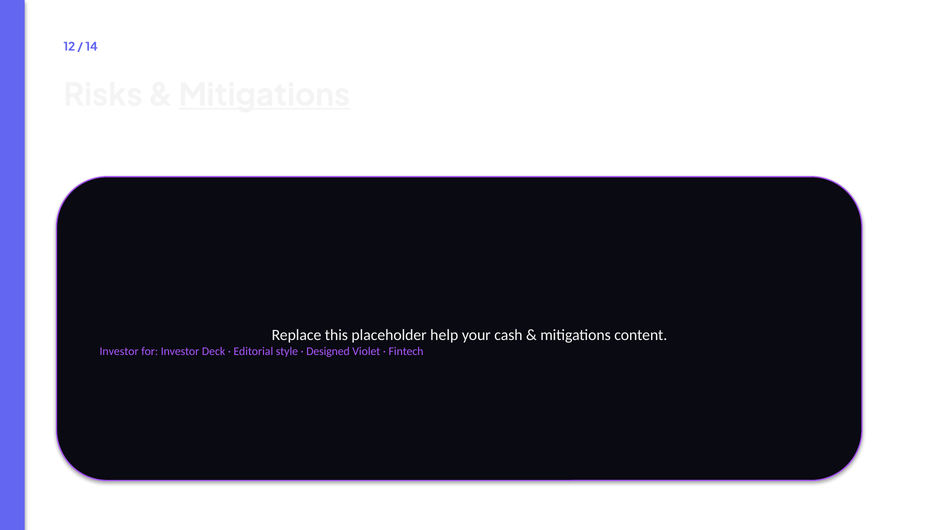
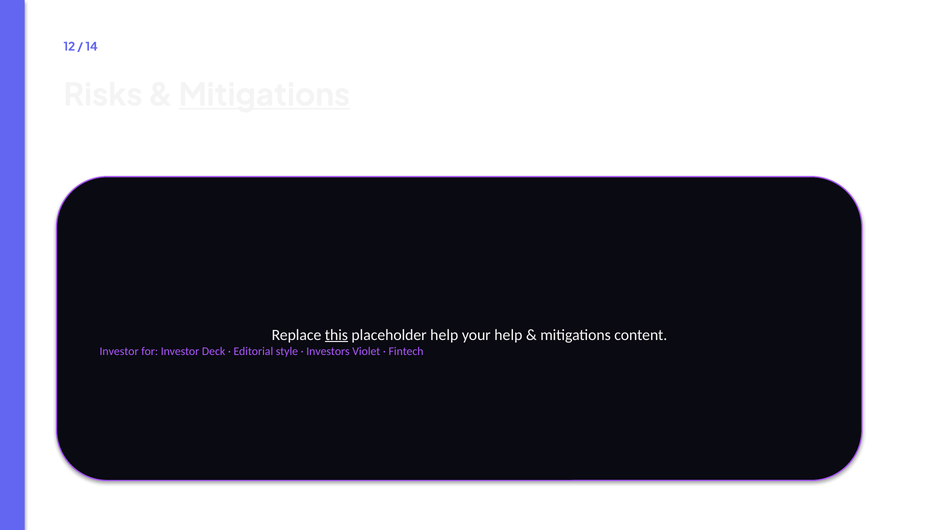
this underline: none -> present
your cash: cash -> help
Designed: Designed -> Investors
